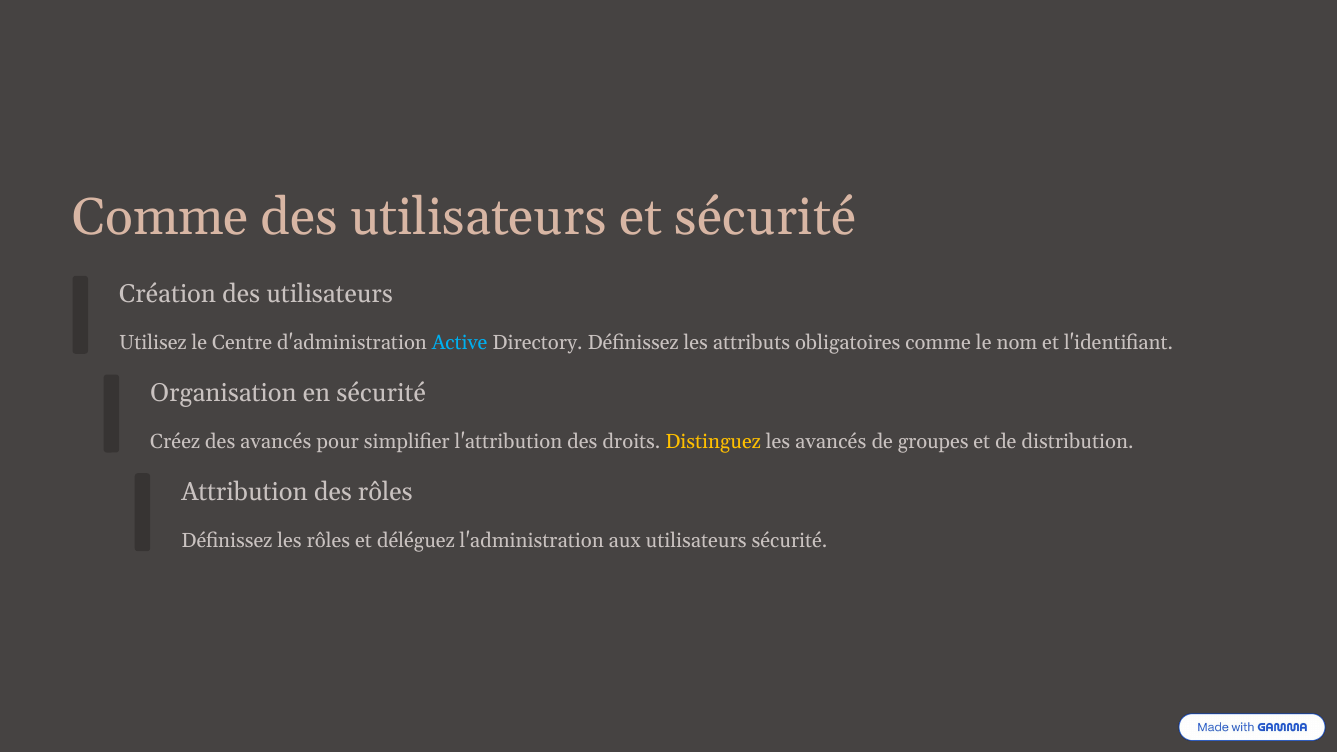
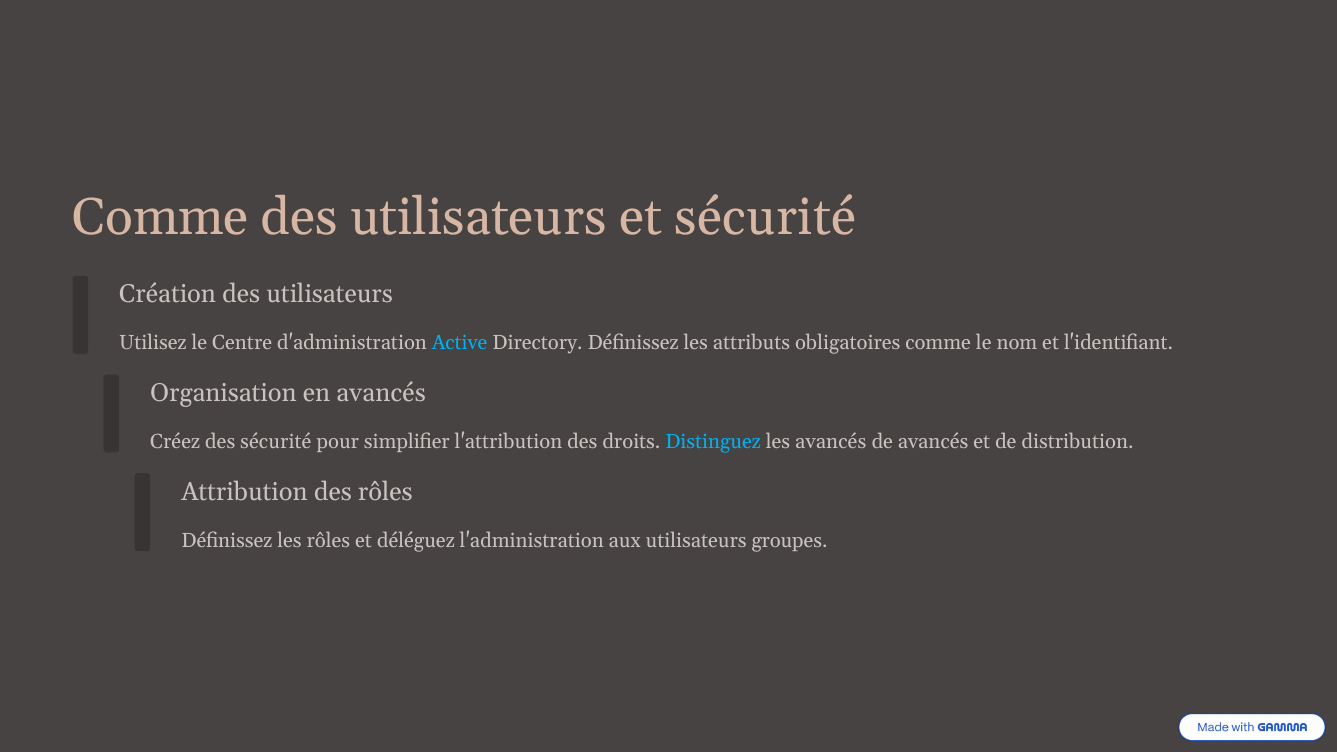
en sécurité: sécurité -> avancés
des avancés: avancés -> sécurité
Distinguez colour: yellow -> light blue
de groupes: groupes -> avancés
utilisateurs sécurité: sécurité -> groupes
